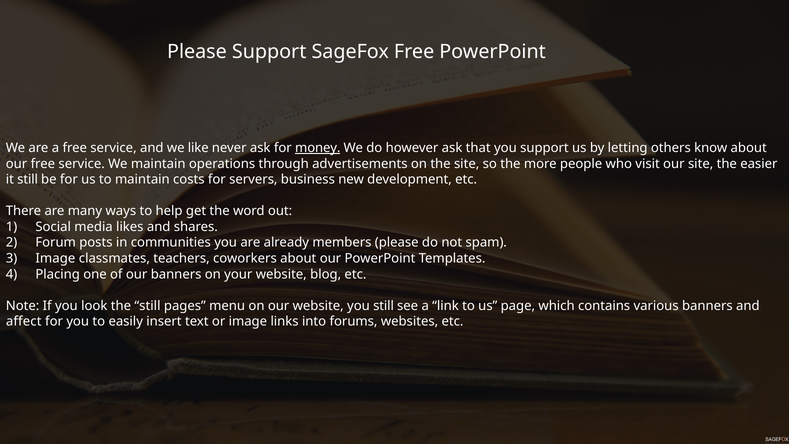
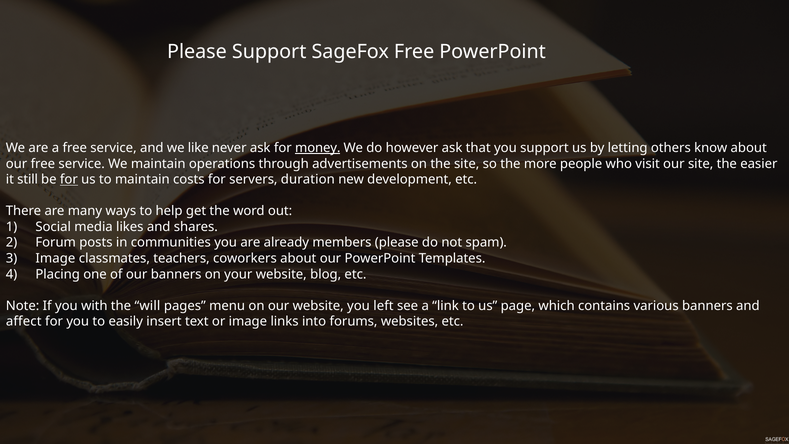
for at (69, 179) underline: none -> present
business: business -> duration
look: look -> with
the still: still -> will
you still: still -> left
